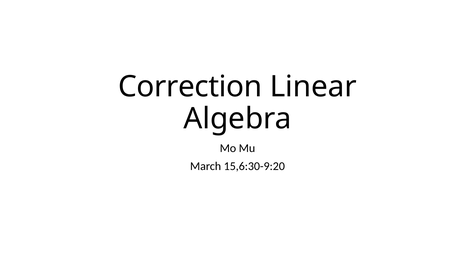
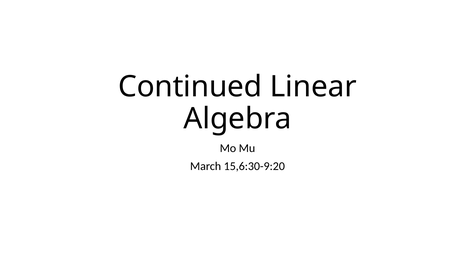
Correction: Correction -> Continued
